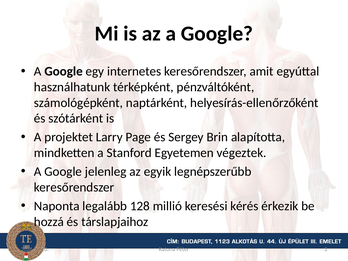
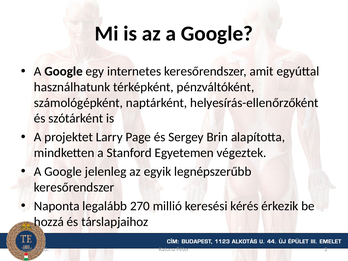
128: 128 -> 270
